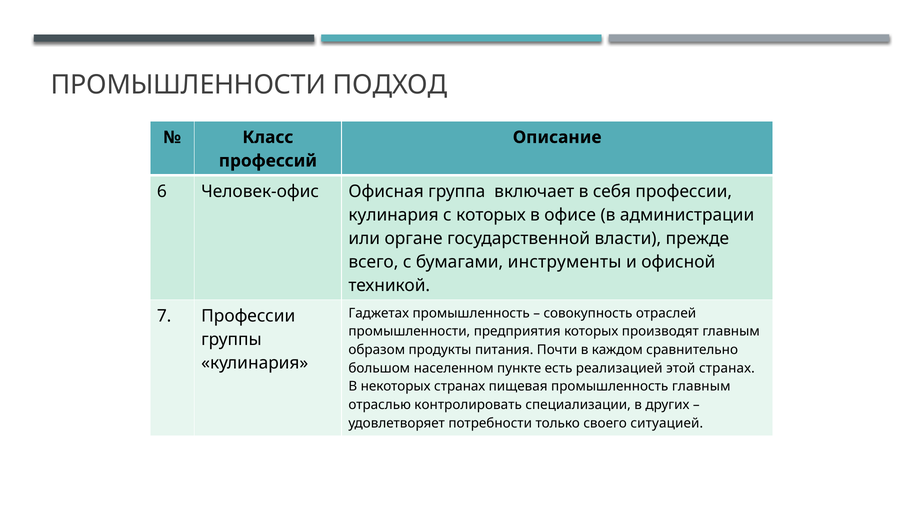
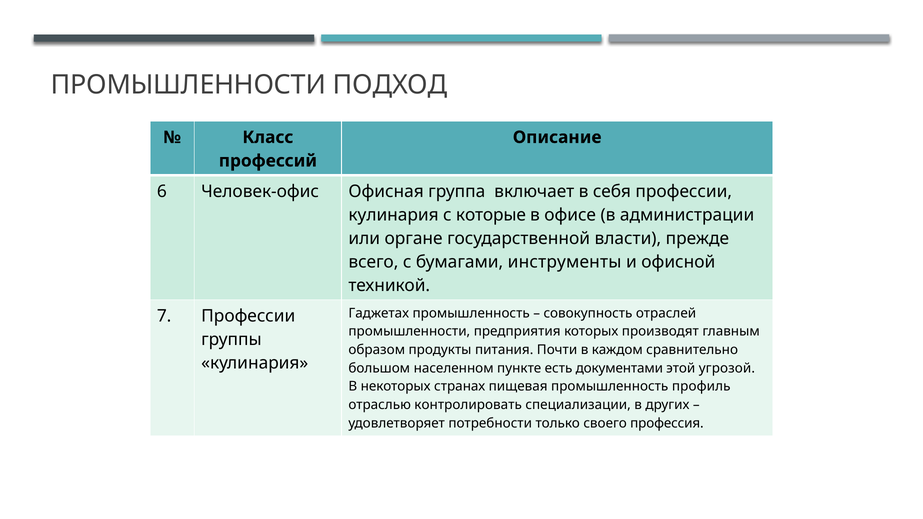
с которых: которых -> которые
реализацией: реализацией -> документами
этой странах: странах -> угрозой
промышленность главным: главным -> профиль
ситуацией: ситуацией -> профессия
